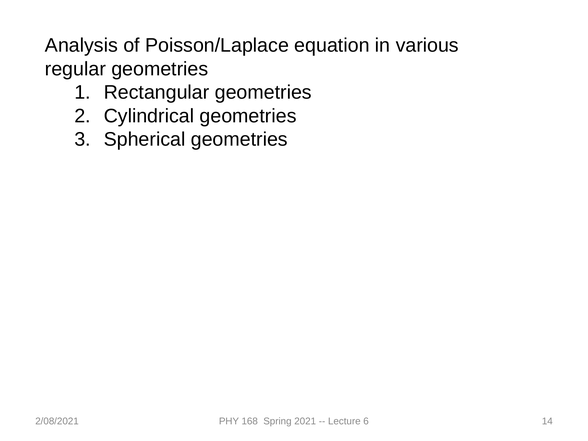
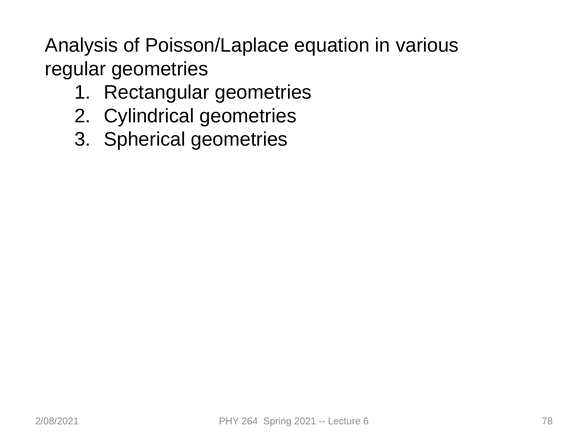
168: 168 -> 264
14: 14 -> 78
